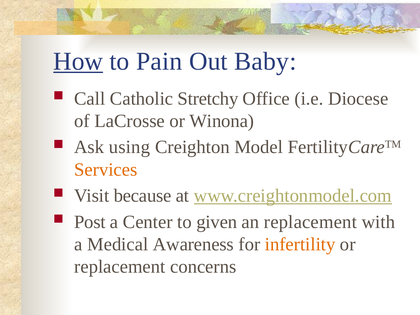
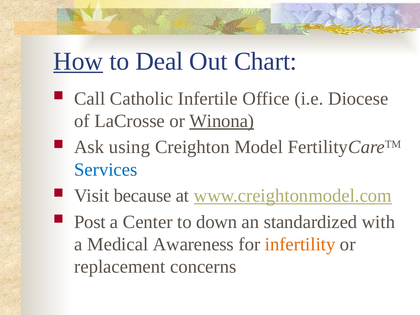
Pain: Pain -> Deal
Baby: Baby -> Chart
Stretchy: Stretchy -> Infertile
Winona underline: none -> present
Services colour: orange -> blue
given: given -> down
an replacement: replacement -> standardized
